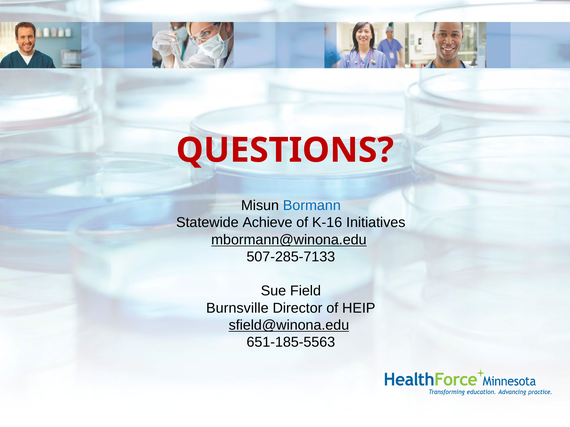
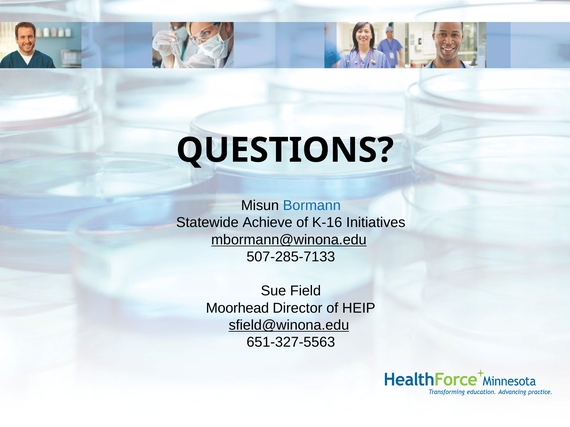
QUESTIONS colour: red -> black
Burnsville: Burnsville -> Moorhead
651-185-5563: 651-185-5563 -> 651-327-5563
